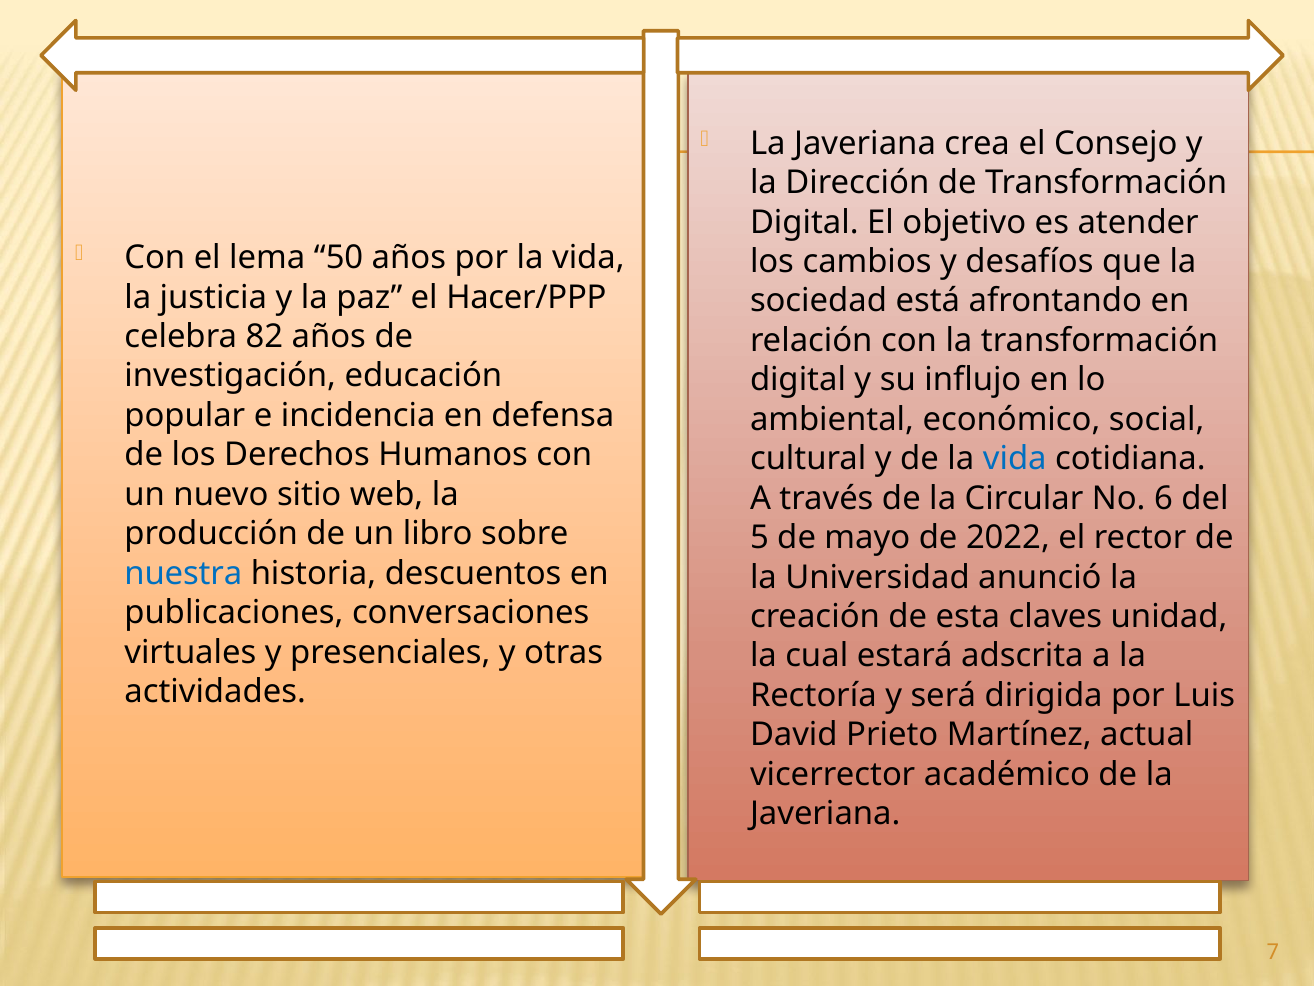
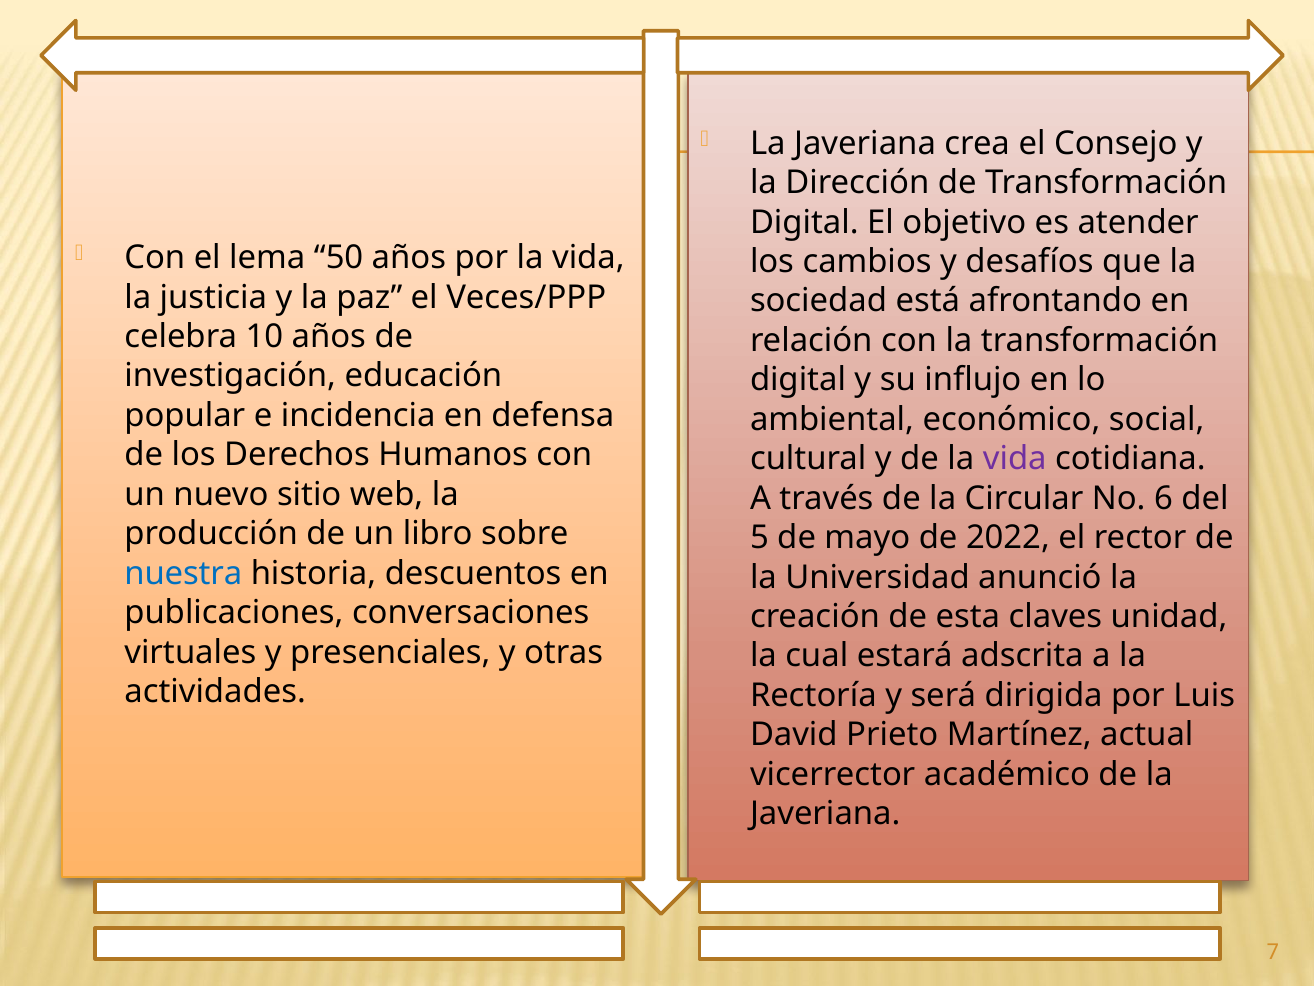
Hacer/PPP: Hacer/PPP -> Veces/PPP
82: 82 -> 10
vida at (1015, 459) colour: blue -> purple
